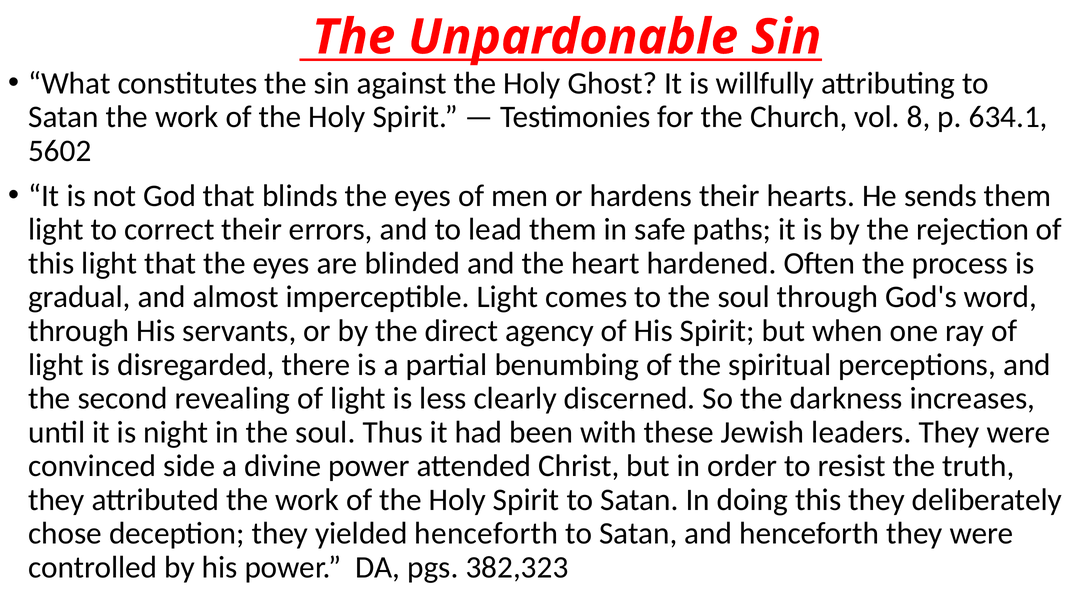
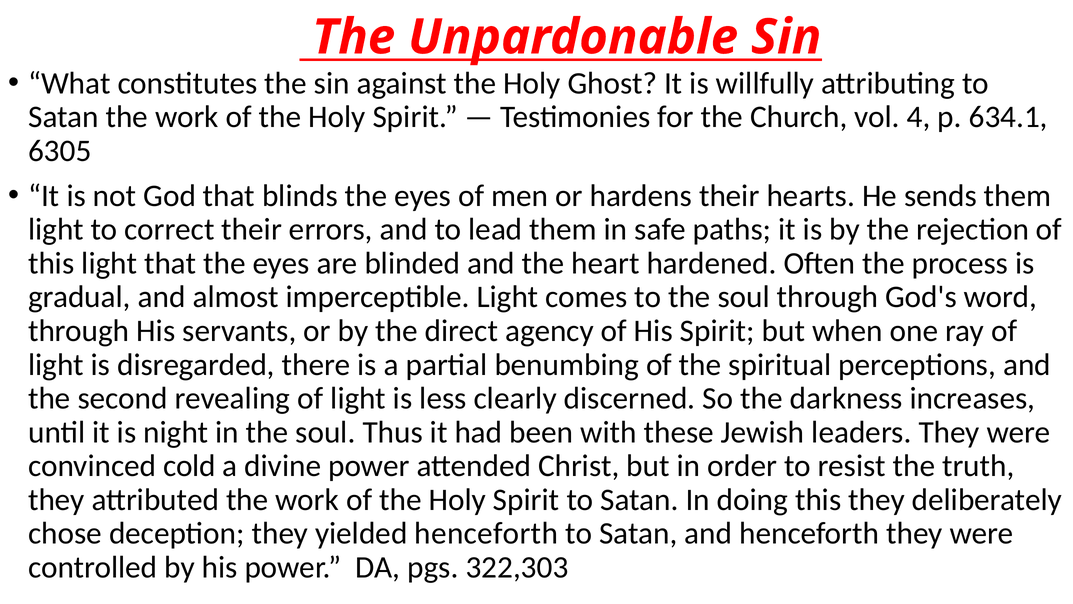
8: 8 -> 4
5602: 5602 -> 6305
side: side -> cold
382,323: 382,323 -> 322,303
